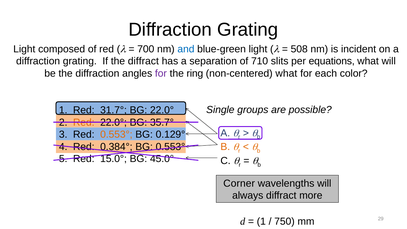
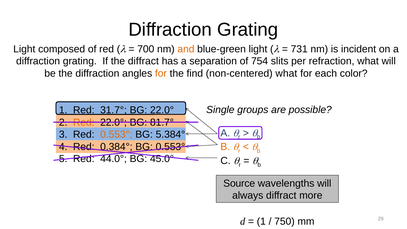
and colour: blue -> orange
508: 508 -> 731
710: 710 -> 754
equations: equations -> refraction
for at (161, 73) colour: purple -> orange
ring: ring -> find
35.7°: 35.7° -> 81.7°
0.129°: 0.129° -> 5.384°
15.0°: 15.0° -> 44.0°
Corner: Corner -> Source
